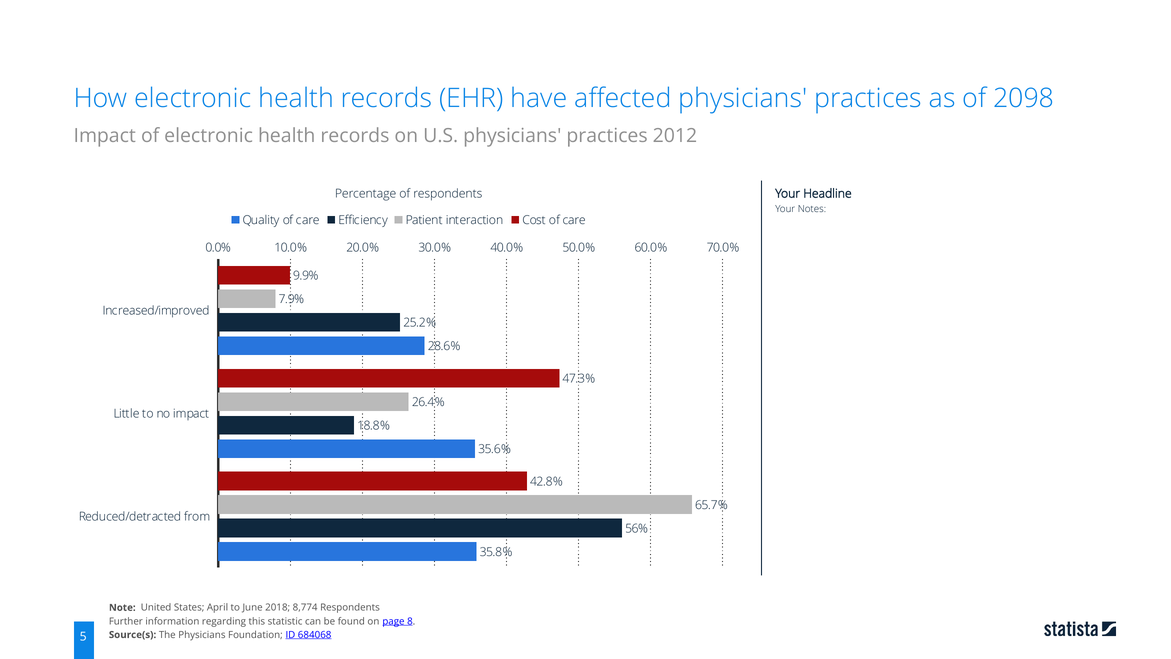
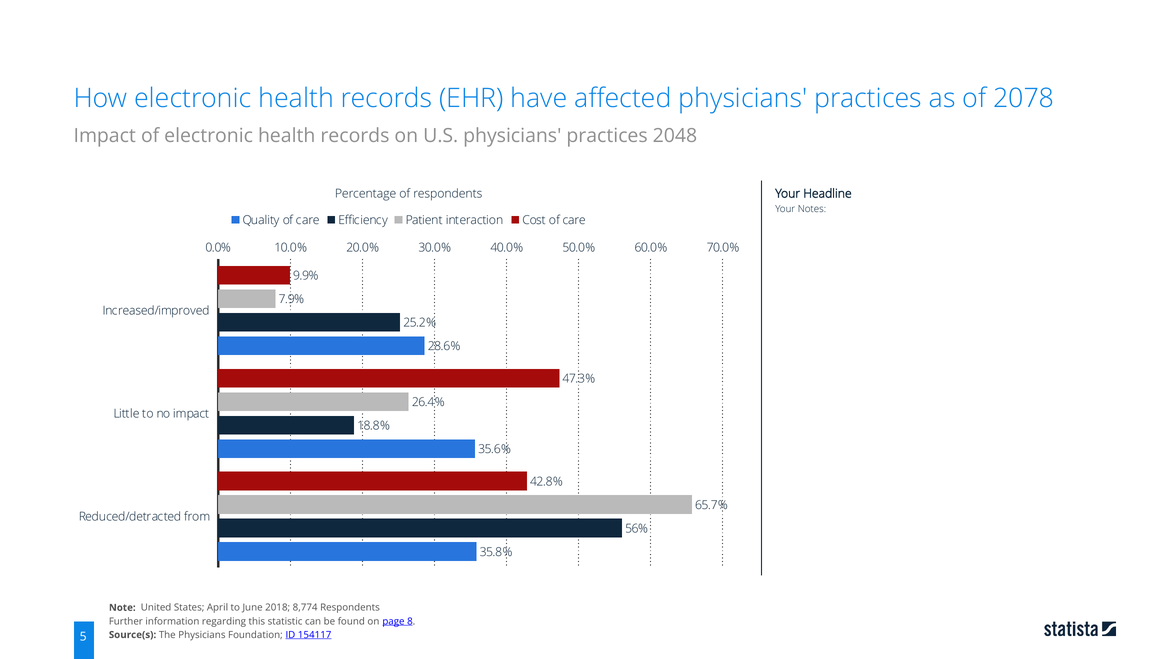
2098: 2098 -> 2078
2012: 2012 -> 2048
684068: 684068 -> 154117
